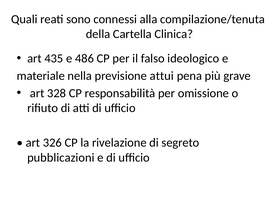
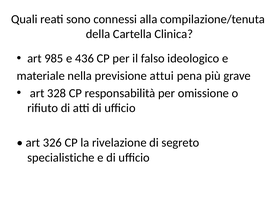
435: 435 -> 985
486: 486 -> 436
pubblicazioni: pubblicazioni -> specialistiche
